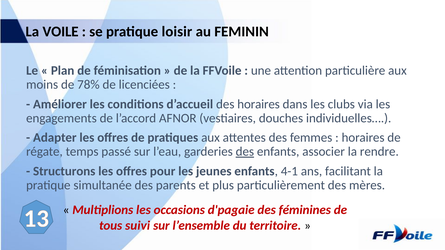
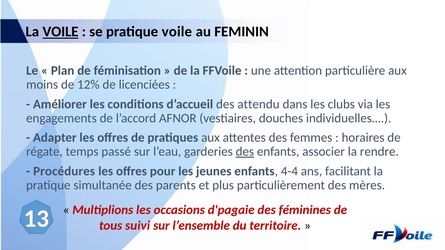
VOILE at (61, 32) underline: none -> present
pratique loisir: loisir -> voile
78%: 78% -> 12%
des horaires: horaires -> attendu
Structurons: Structurons -> Procédures
4-1: 4-1 -> 4-4
